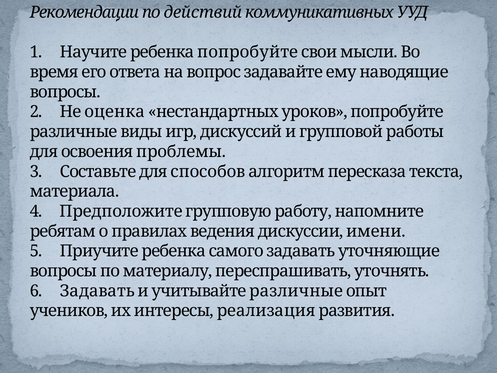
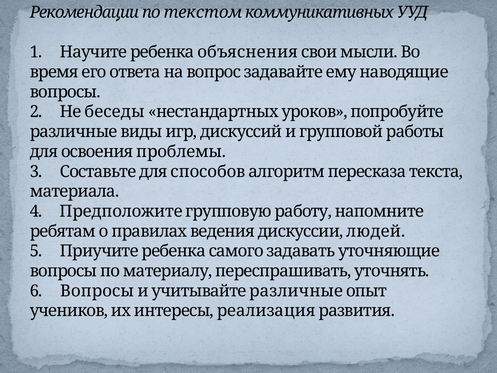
действий: действий -> текстом
ребенка попробуйте: попробуйте -> объяснения
оценка: оценка -> беседы
имени: имени -> людей
6 Задавать: Задавать -> Вопросы
